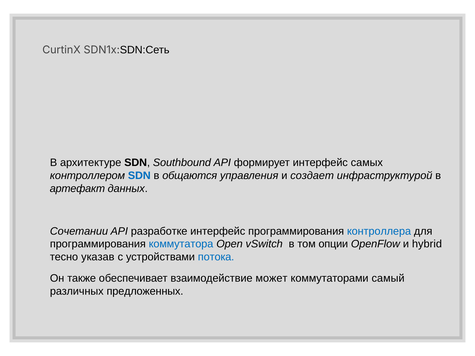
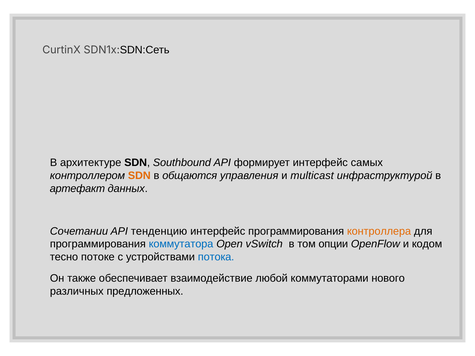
SDN at (139, 176) colour: blue -> orange
создает: создает -> multicast
разработке: разработке -> тенденцию
контроллера colour: blue -> orange
hybrid: hybrid -> кодом
указав: указав -> потоке
может: может -> любой
самый: самый -> нового
